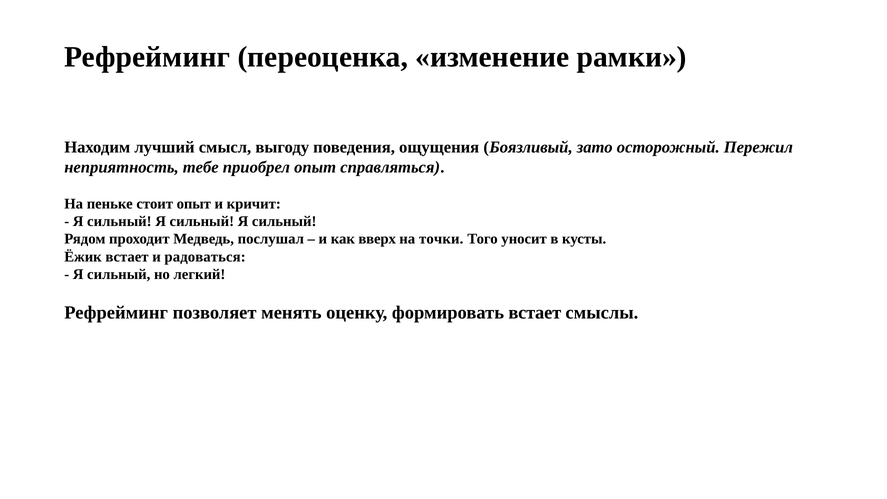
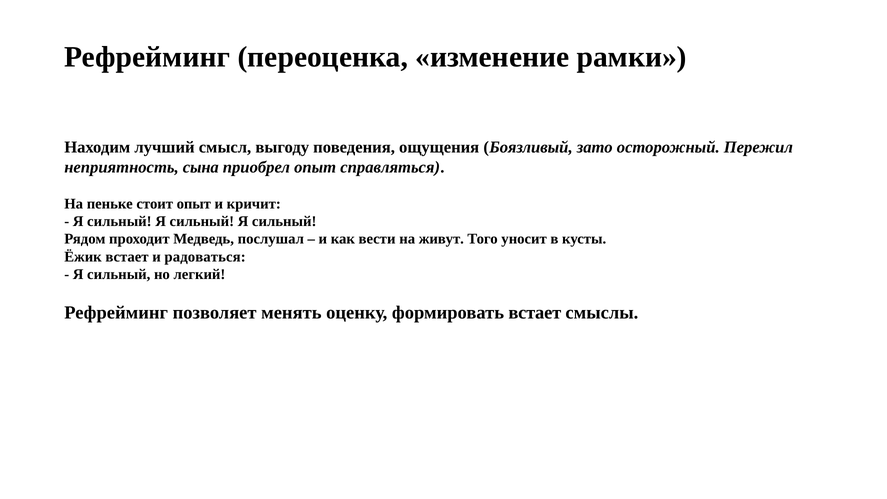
тебе: тебе -> сына
вверх: вверх -> вести
точки: точки -> живут
